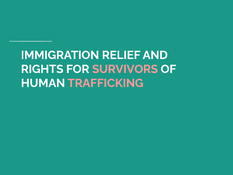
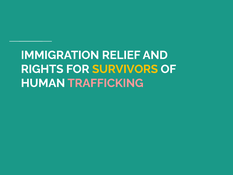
SURVIVORS colour: pink -> yellow
